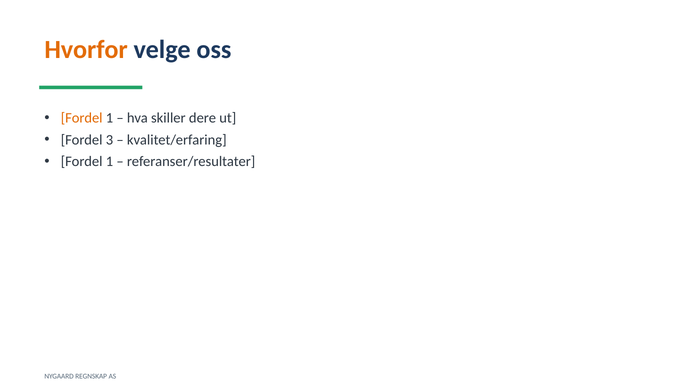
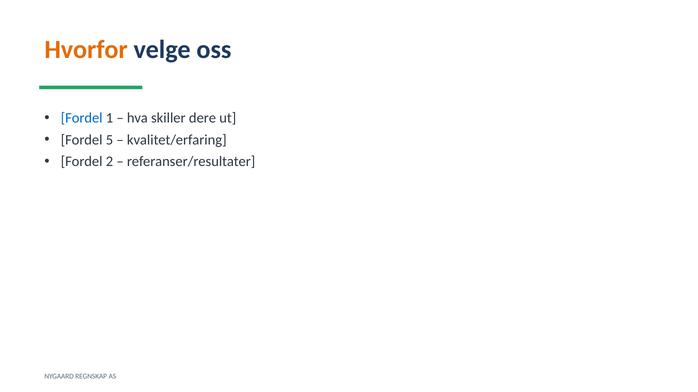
Fordel at (82, 118) colour: orange -> blue
3: 3 -> 5
1 at (109, 162): 1 -> 2
